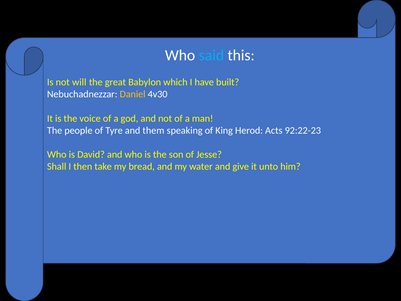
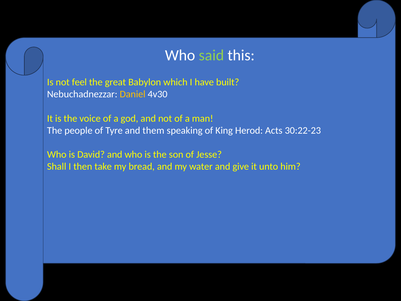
said colour: light blue -> light green
will: will -> feel
92:22-23: 92:22-23 -> 30:22-23
